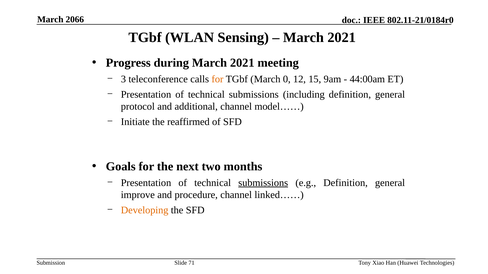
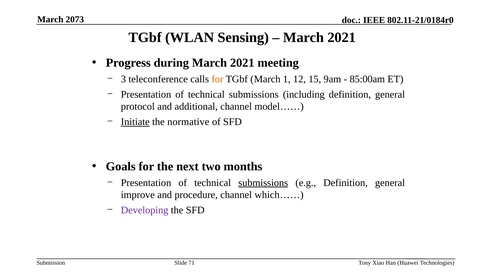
2066: 2066 -> 2073
0: 0 -> 1
44:00am: 44:00am -> 85:00am
Initiate underline: none -> present
reaffirmed: reaffirmed -> normative
linked……: linked…… -> which……
Developing colour: orange -> purple
